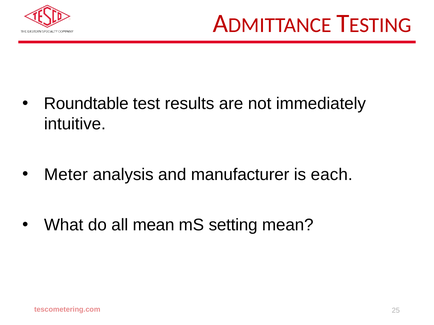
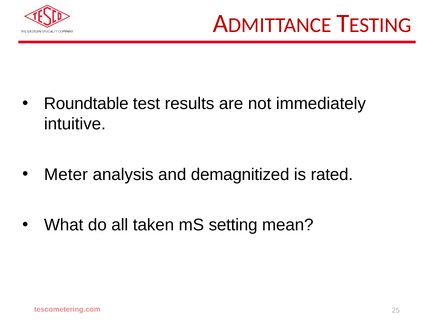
manufacturer: manufacturer -> demagnitized
each: each -> rated
all mean: mean -> taken
